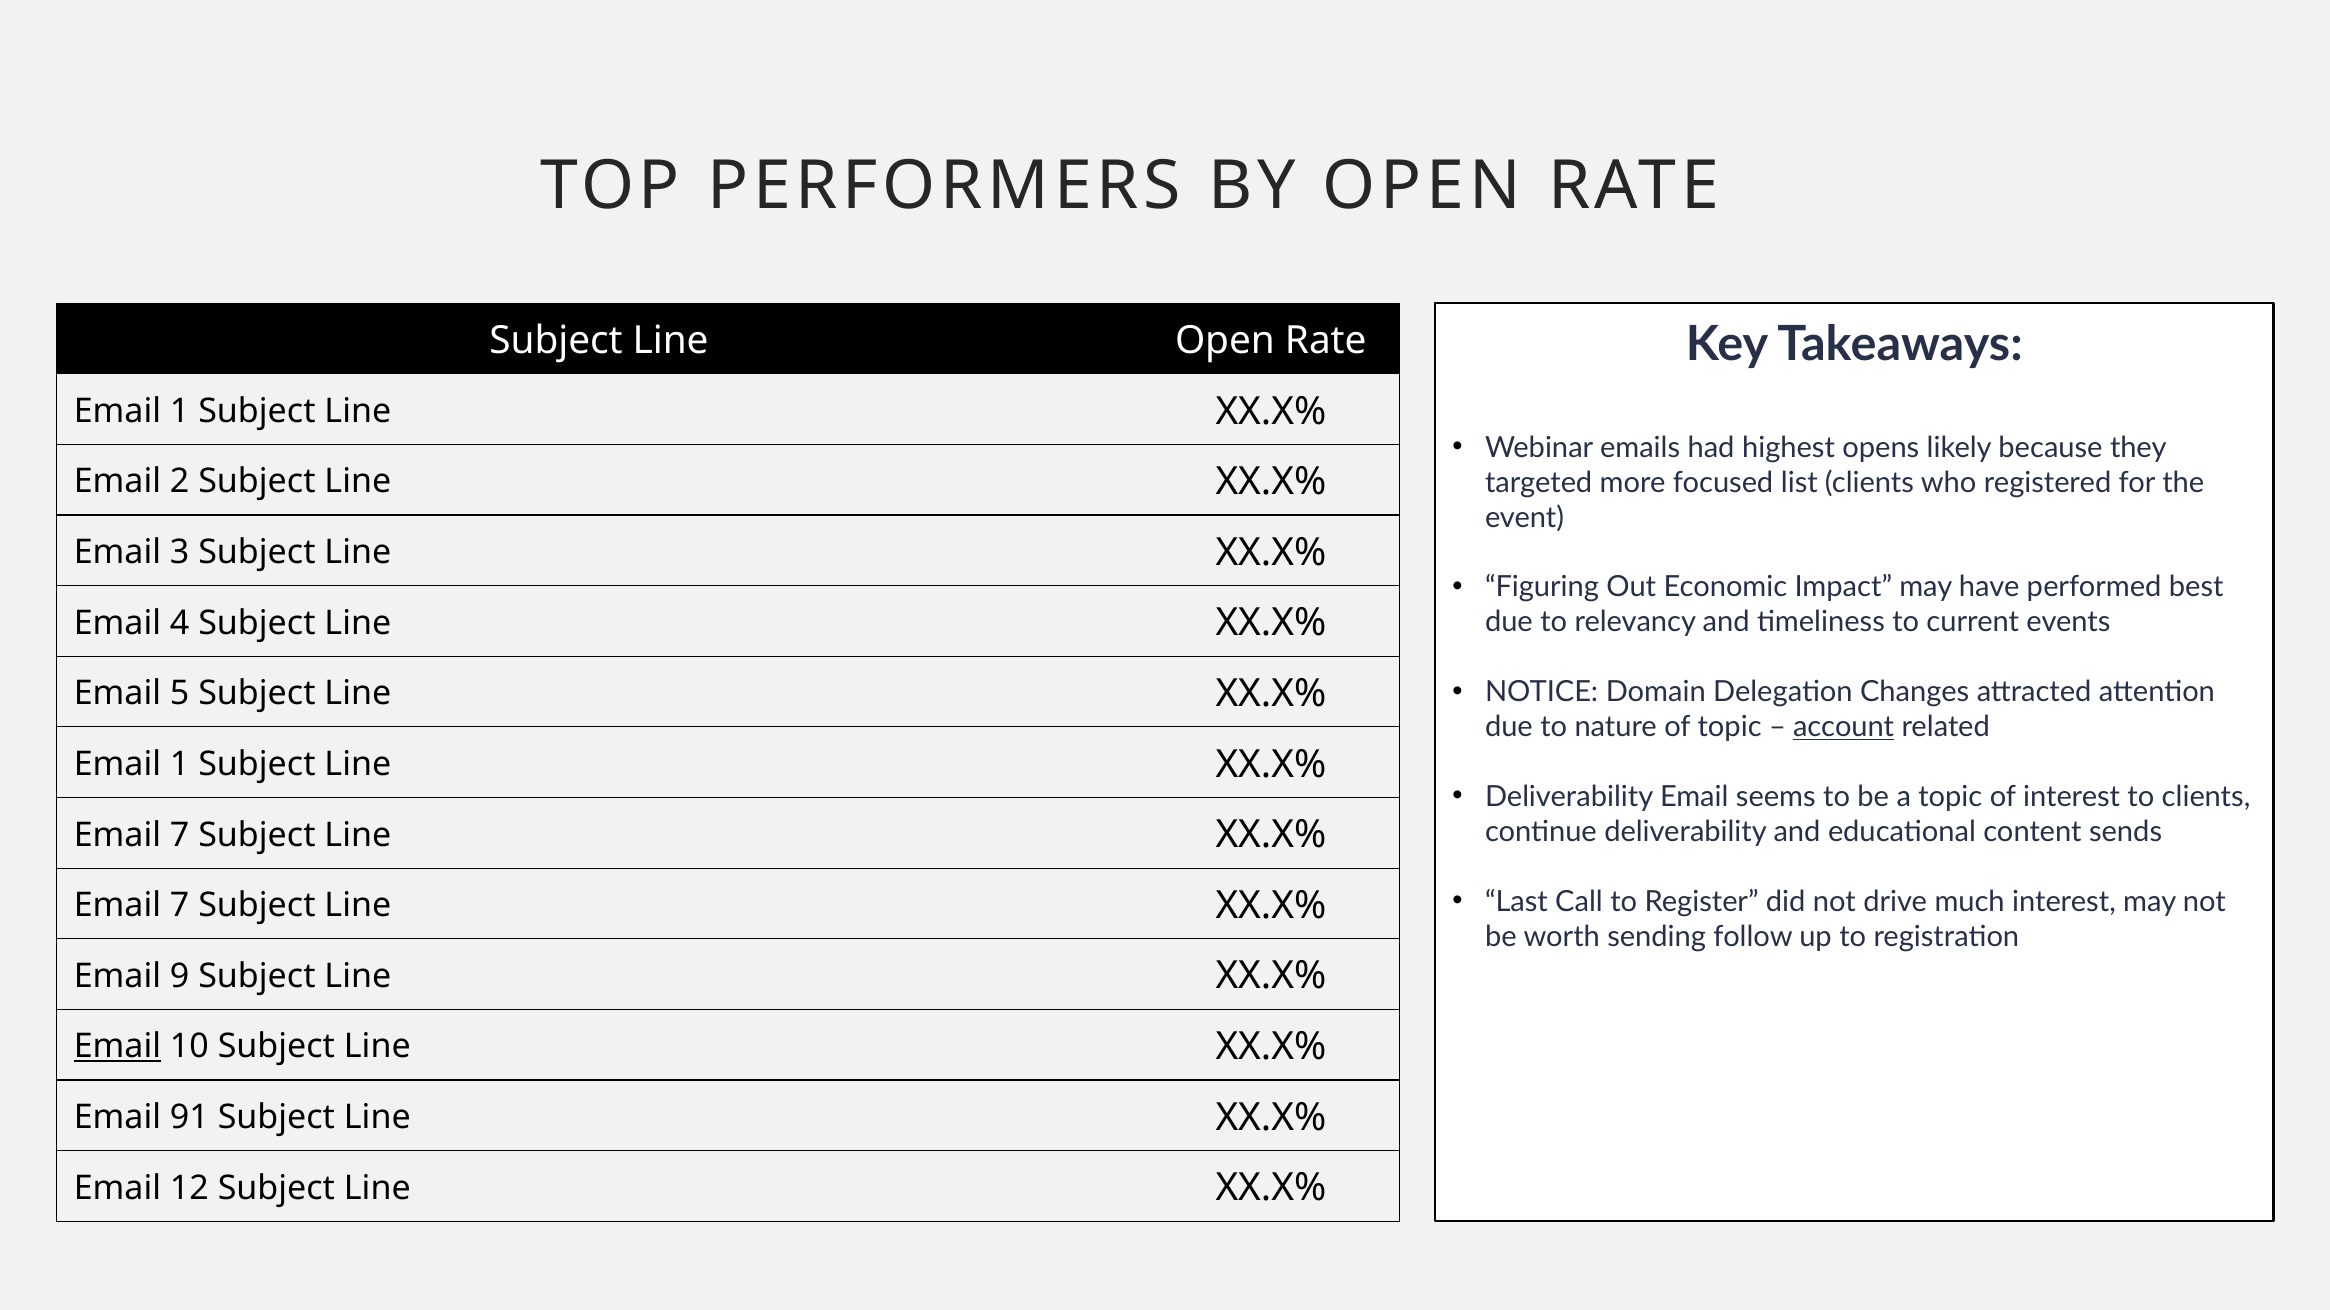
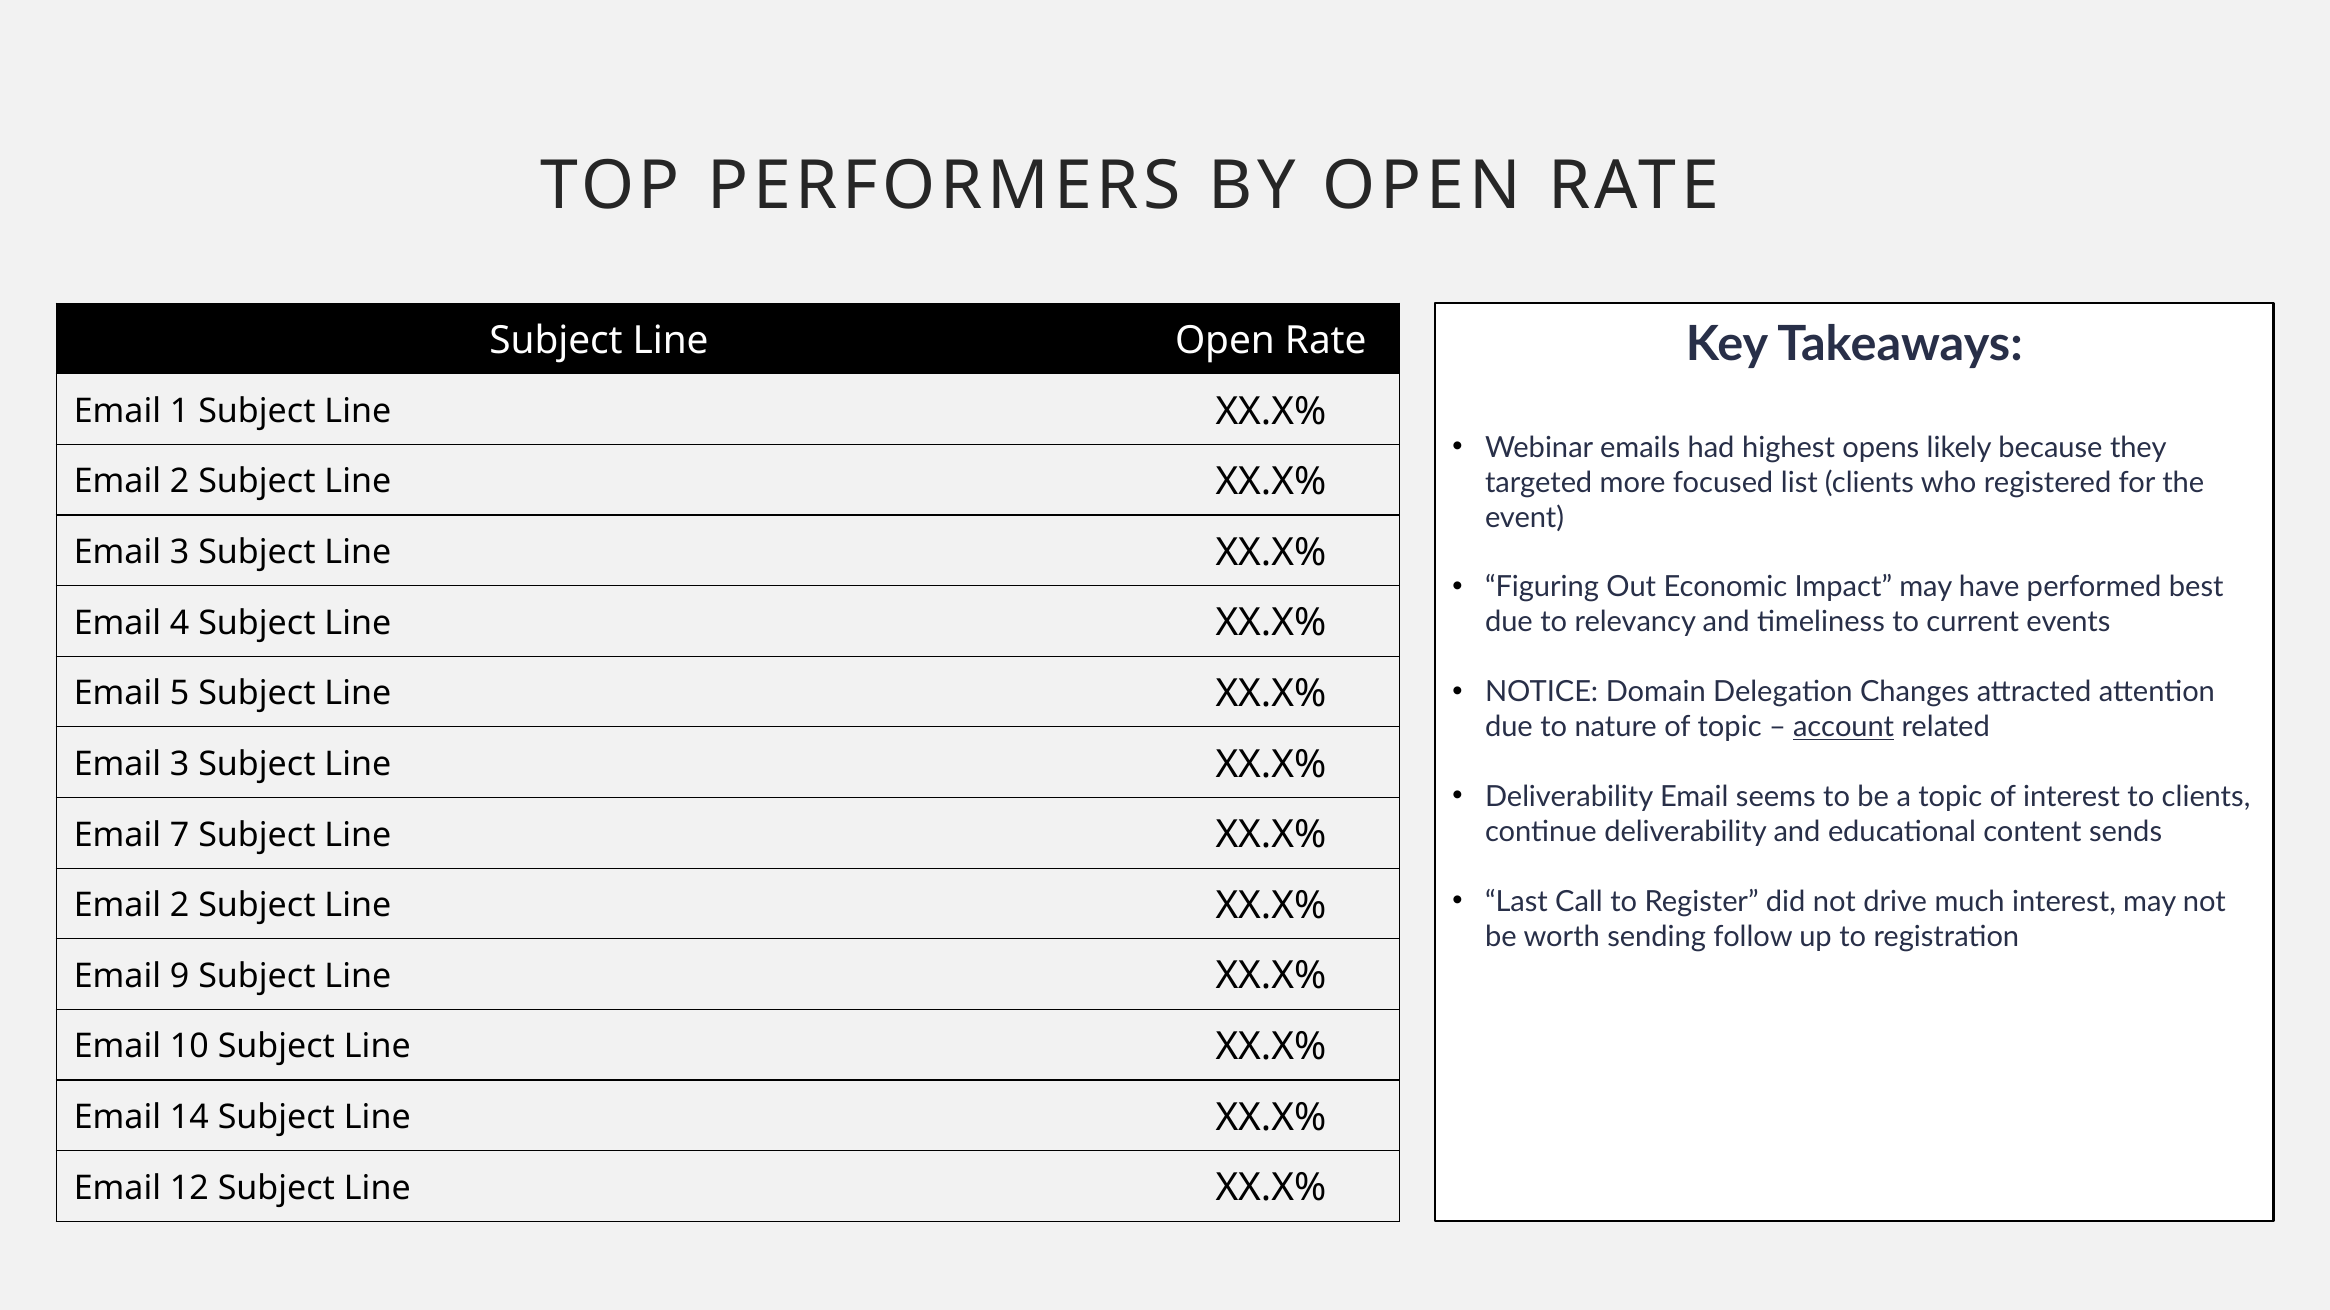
1 at (180, 765): 1 -> 3
7 at (180, 906): 7 -> 2
Email at (117, 1047) underline: present -> none
91: 91 -> 14
